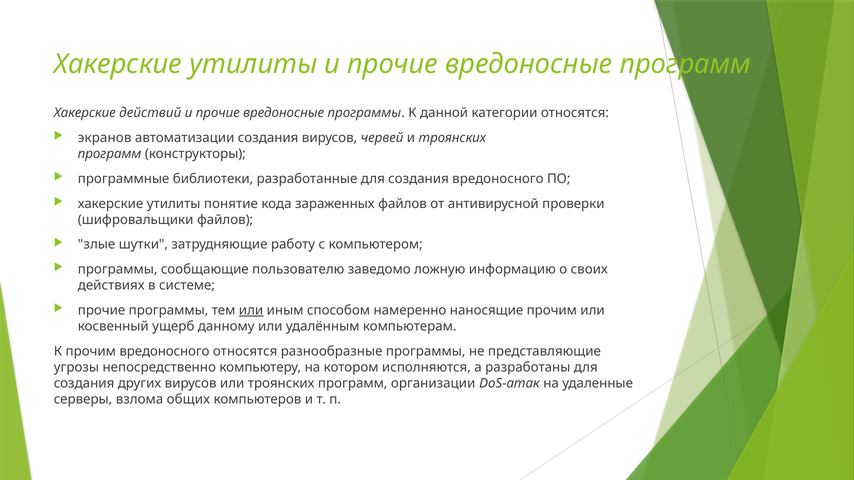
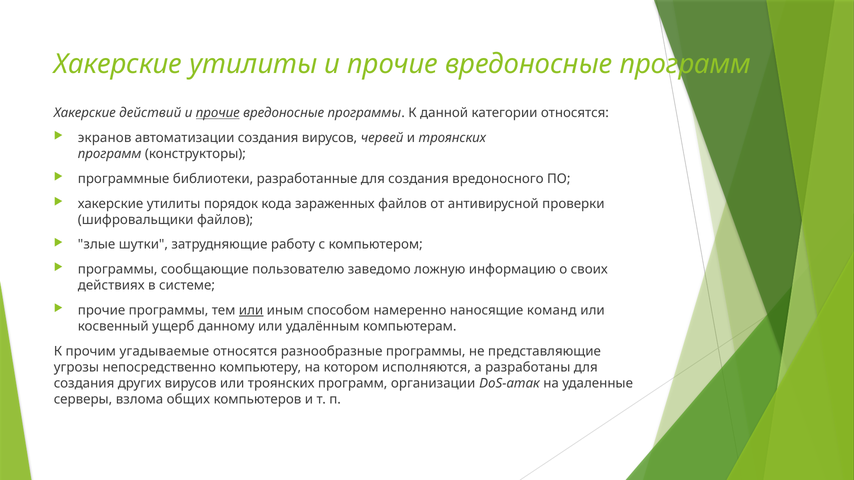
прочие at (218, 113) underline: none -> present
понятие: понятие -> порядок
наносящие прочим: прочим -> команд
прочим вредоносного: вредоносного -> угадываемые
